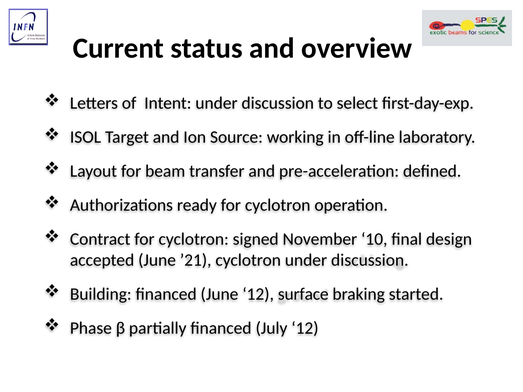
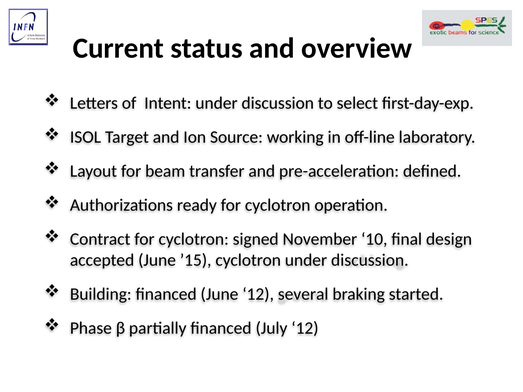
’21: ’21 -> ’15
surface: surface -> several
